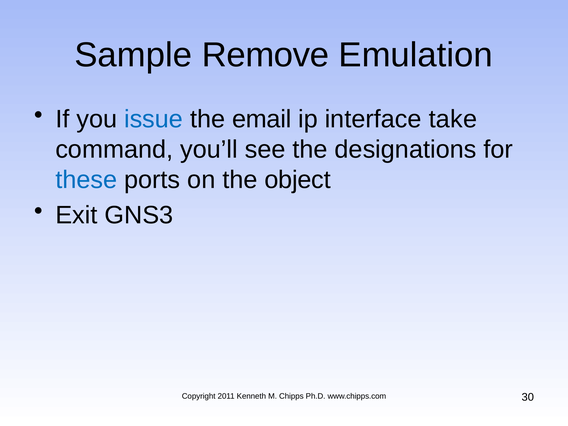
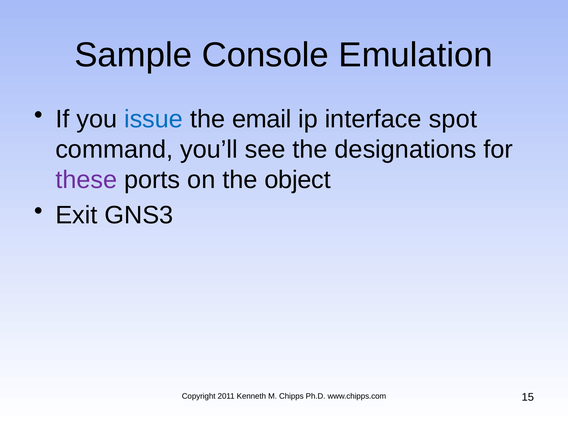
Remove: Remove -> Console
take: take -> spot
these colour: blue -> purple
30: 30 -> 15
